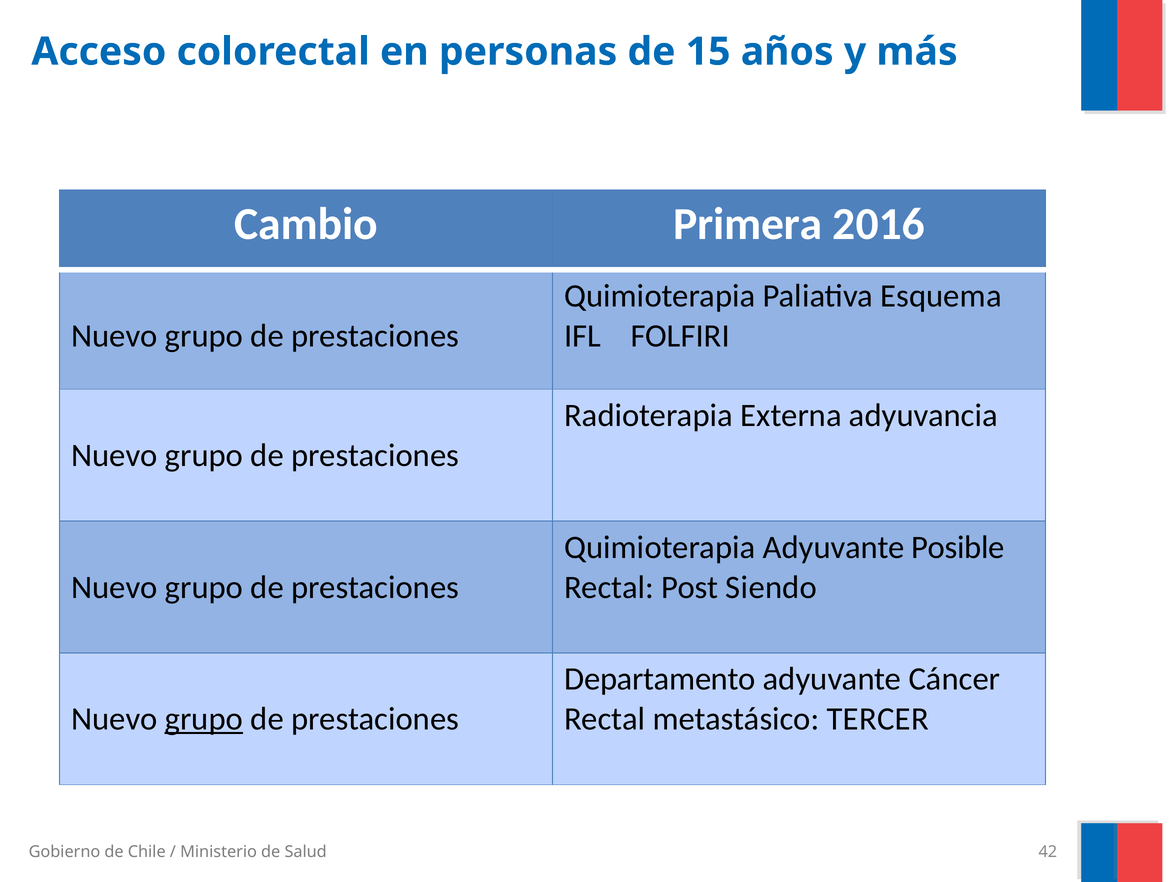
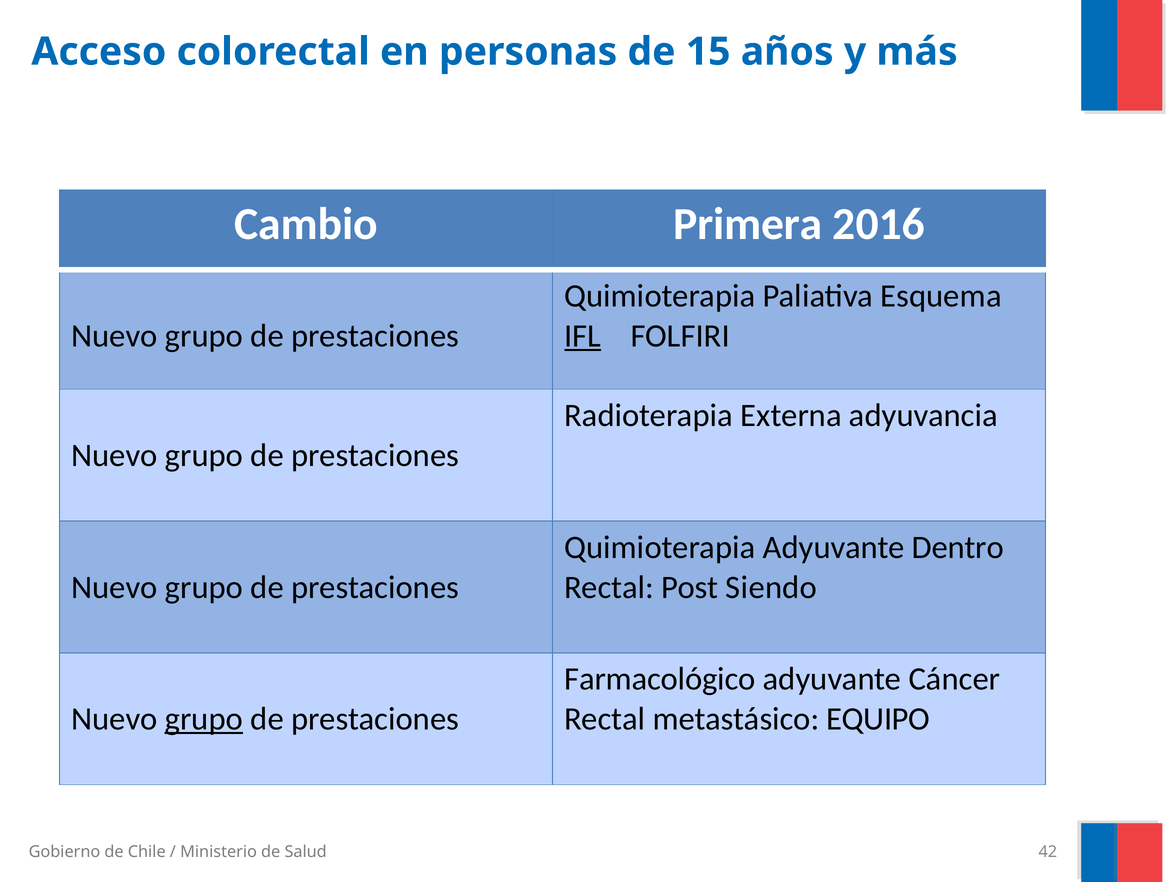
IFL underline: none -> present
Posible: Posible -> Dentro
Departamento: Departamento -> Farmacológico
TERCER: TERCER -> EQUIPO
